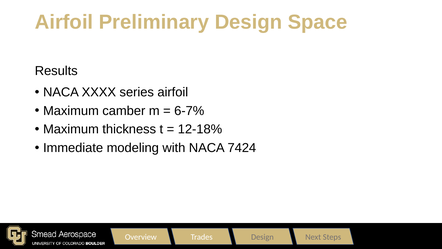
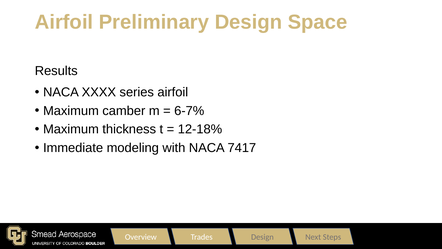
7424: 7424 -> 7417
